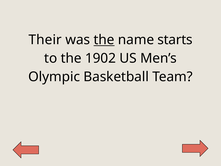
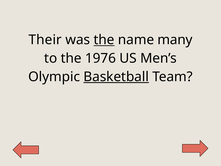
starts: starts -> many
1902: 1902 -> 1976
Basketball underline: none -> present
